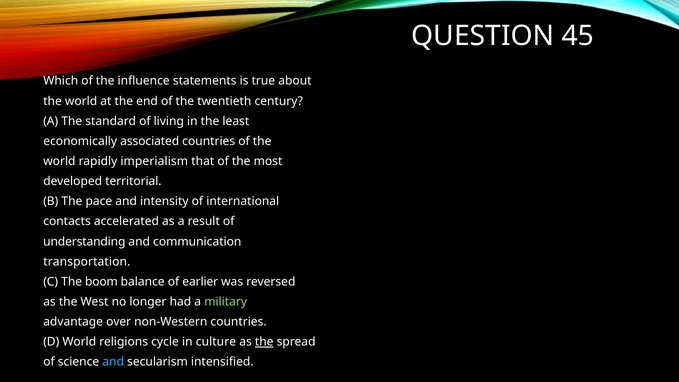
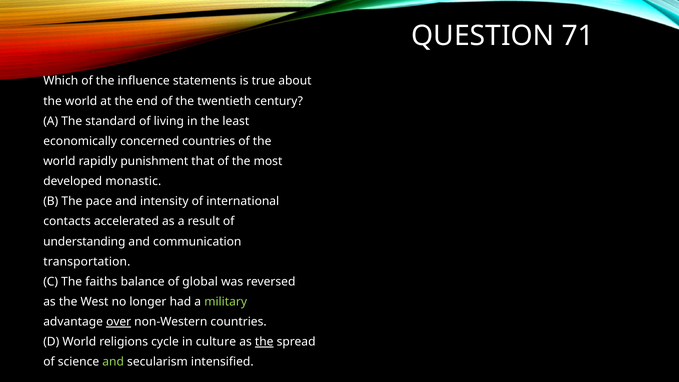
45: 45 -> 71
associated: associated -> concerned
imperialism: imperialism -> punishment
territorial: territorial -> monastic
boom: boom -> faiths
earlier: earlier -> global
over underline: none -> present
and at (113, 362) colour: light blue -> light green
